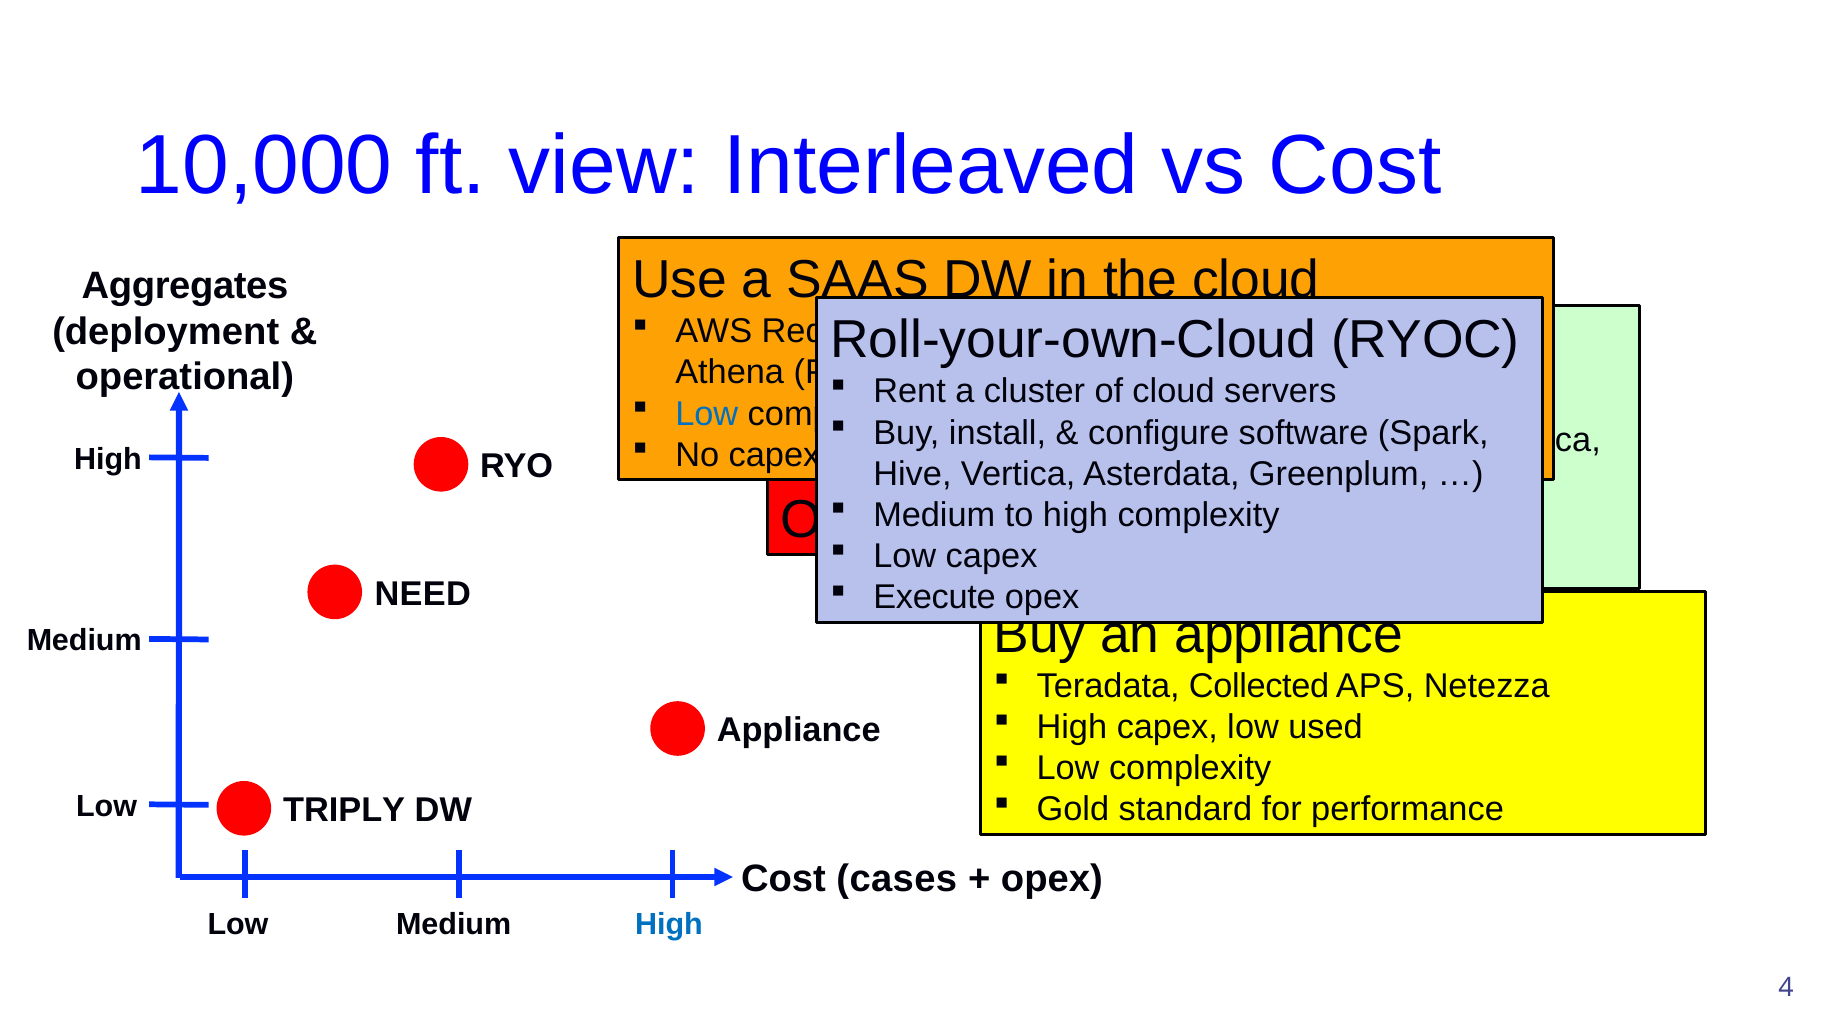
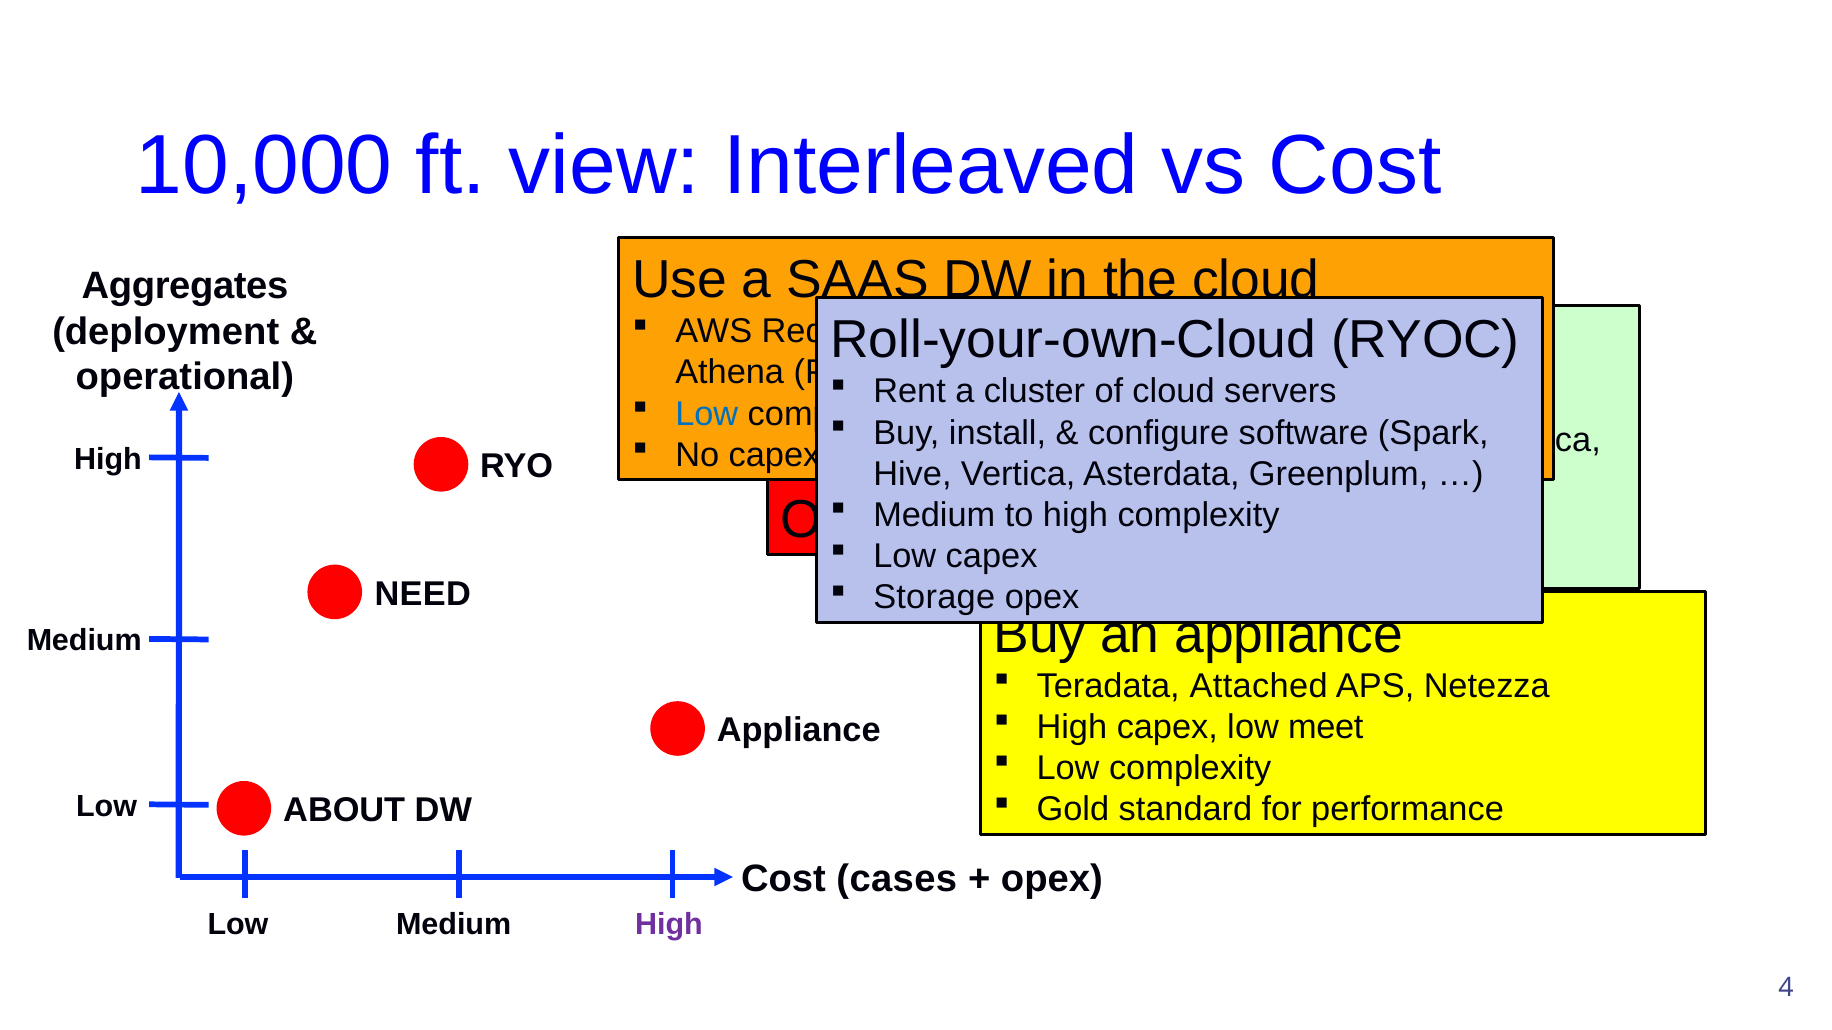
Execute: Execute -> Storage
Collected: Collected -> Attached
used: used -> meet
TRIPLY: TRIPLY -> ABOUT
High at (669, 925) colour: blue -> purple
